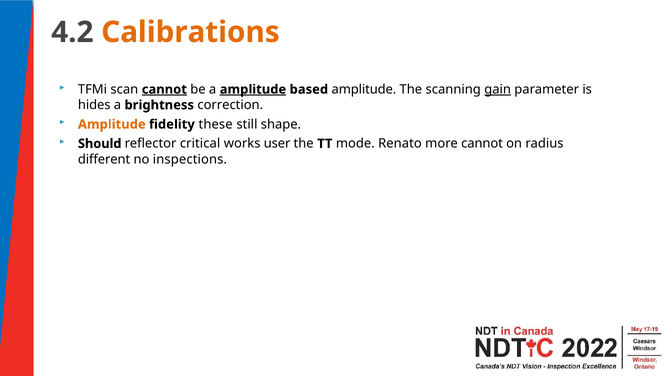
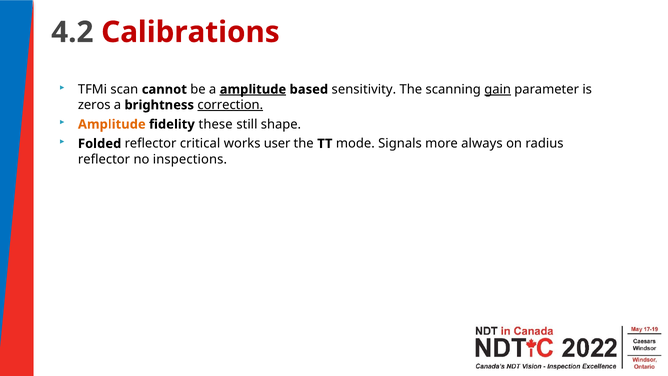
Calibrations colour: orange -> red
cannot at (164, 89) underline: present -> none
based amplitude: amplitude -> sensitivity
hides: hides -> zeros
correction underline: none -> present
Should: Should -> Folded
Renato: Renato -> Signals
more cannot: cannot -> always
different at (104, 159): different -> reflector
